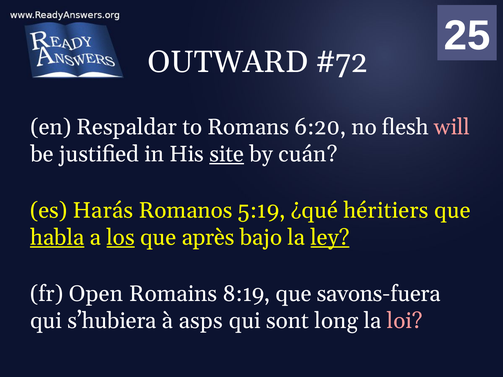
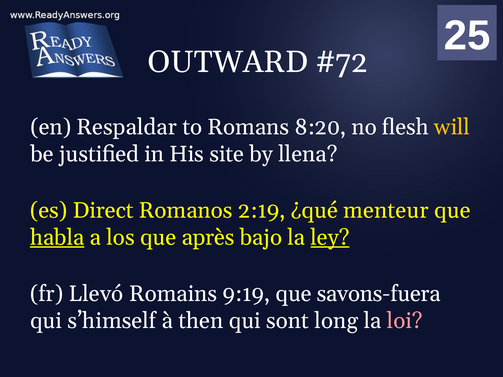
6:20: 6:20 -> 8:20
will colour: pink -> yellow
site underline: present -> none
cuán: cuán -> llena
Harás: Harás -> Direct
5:19: 5:19 -> 2:19
héritiers: héritiers -> menteur
los underline: present -> none
Open: Open -> Llevó
8:19: 8:19 -> 9:19
s’hubiera: s’hubiera -> s’himself
asps: asps -> then
